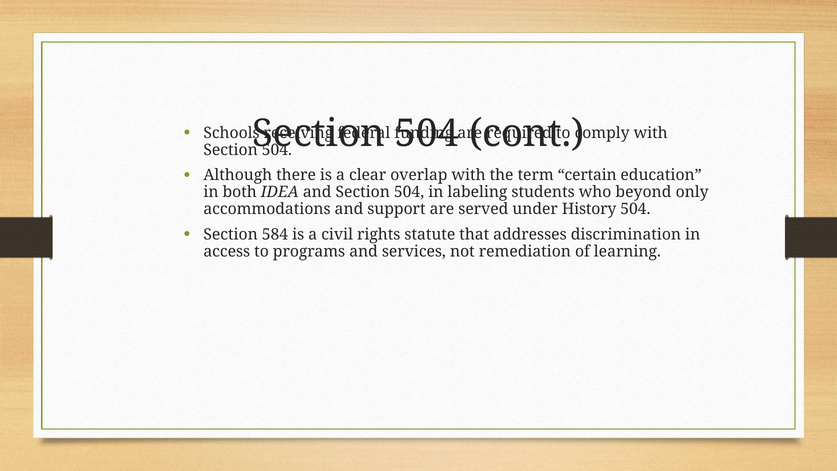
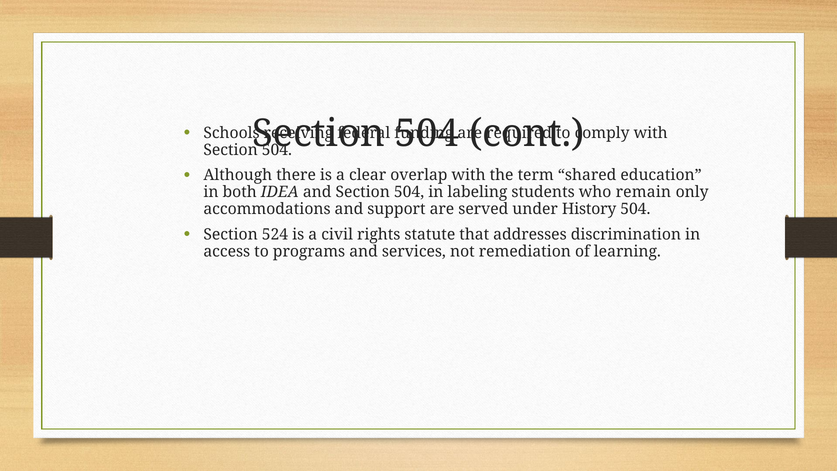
certain: certain -> shared
beyond: beyond -> remain
584: 584 -> 524
